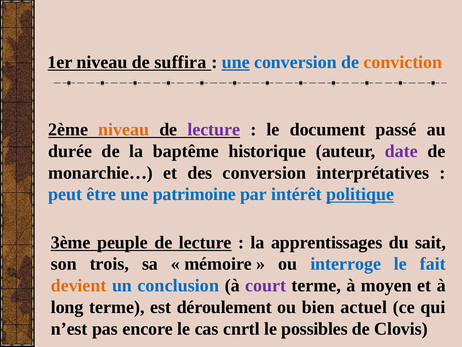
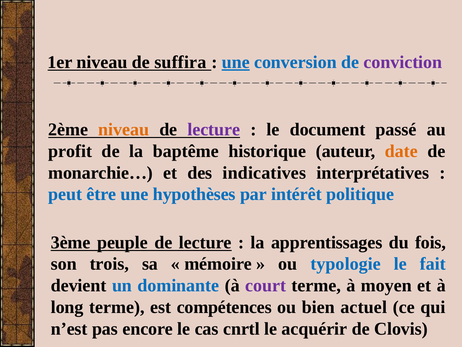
conviction colour: orange -> purple
durée: durée -> profit
date colour: purple -> orange
des conversion: conversion -> indicatives
patrimoine: patrimoine -> hypothèses
politique underline: present -> none
sait: sait -> fois
interroge: interroge -> typologie
devient colour: orange -> black
conclusion: conclusion -> dominante
déroulement: déroulement -> compétences
possibles: possibles -> acquérir
